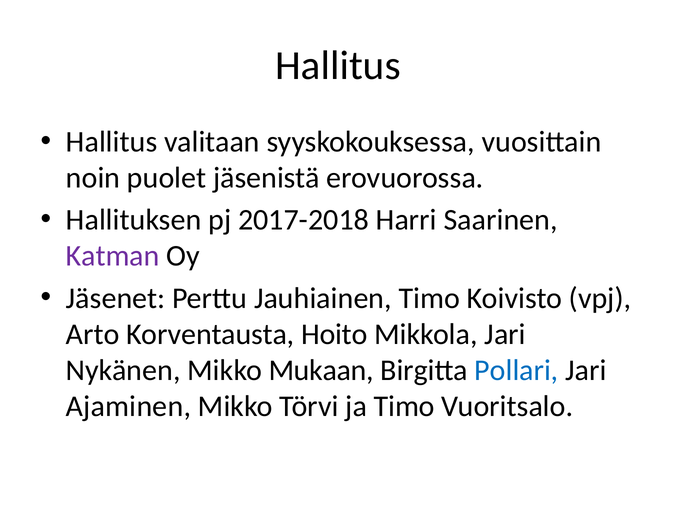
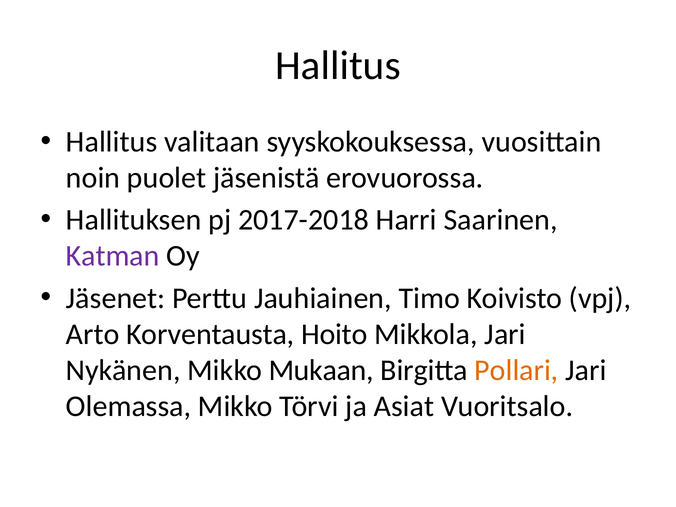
Pollari colour: blue -> orange
Ajaminen: Ajaminen -> Olemassa
ja Timo: Timo -> Asiat
